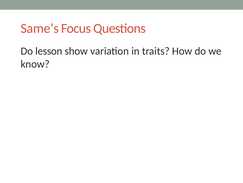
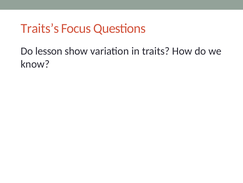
Same’s: Same’s -> Traits’s
